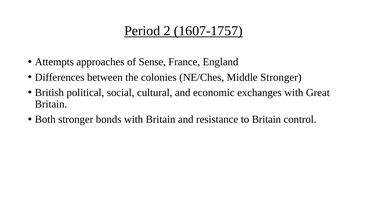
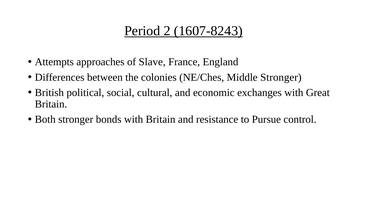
1607-1757: 1607-1757 -> 1607-8243
Sense: Sense -> Slave
to Britain: Britain -> Pursue
